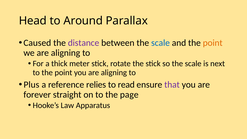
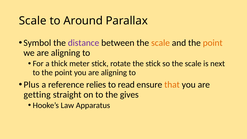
Head at (33, 21): Head -> Scale
Caused: Caused -> Symbol
scale at (160, 43) colour: blue -> orange
that colour: purple -> orange
forever: forever -> getting
page: page -> gives
